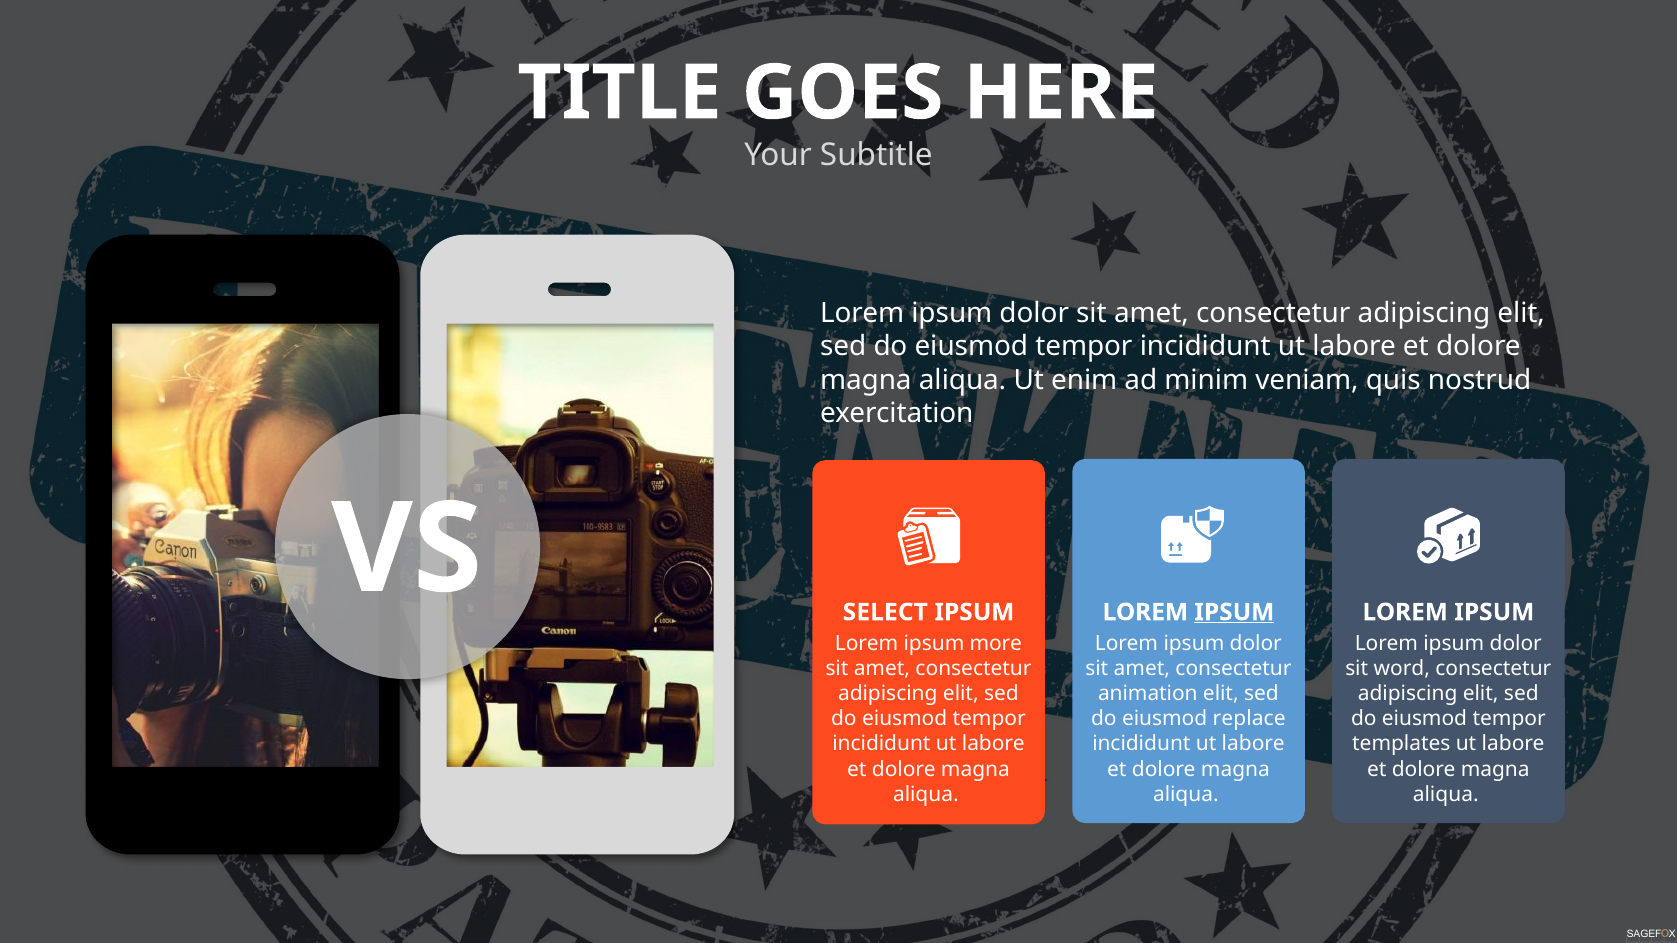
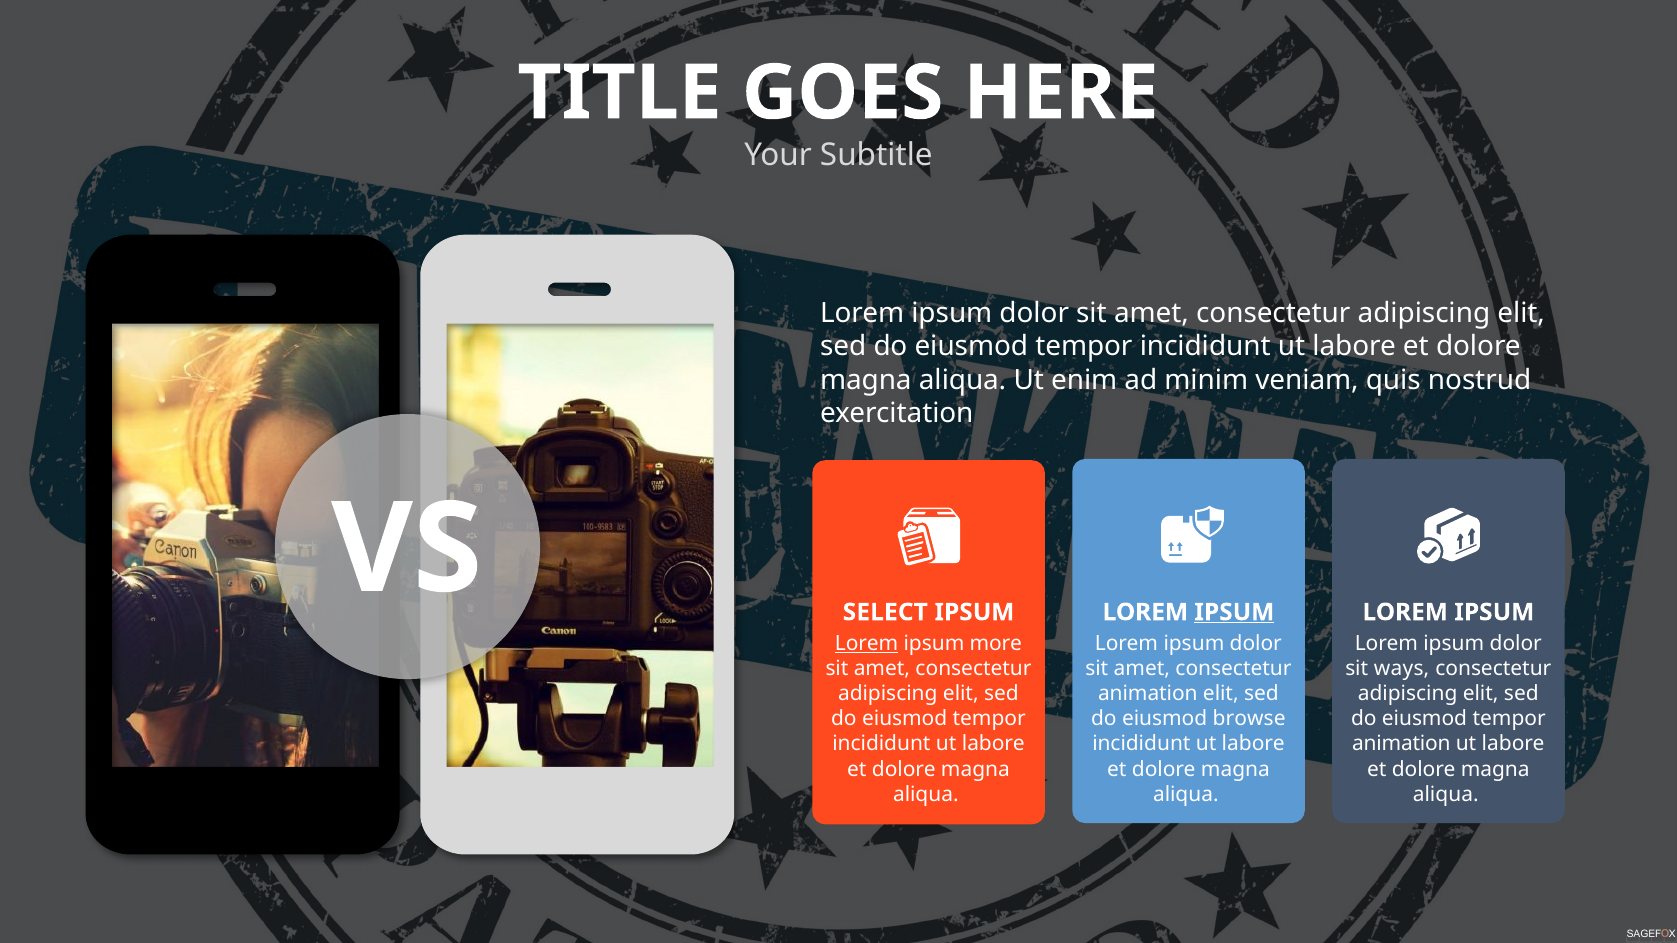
Lorem at (867, 644) underline: none -> present
word: word -> ways
replace: replace -> browse
templates at (1401, 744): templates -> animation
